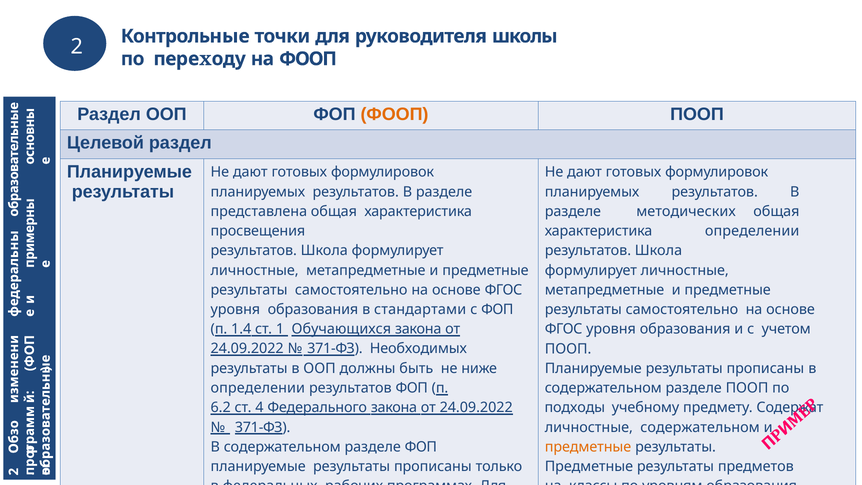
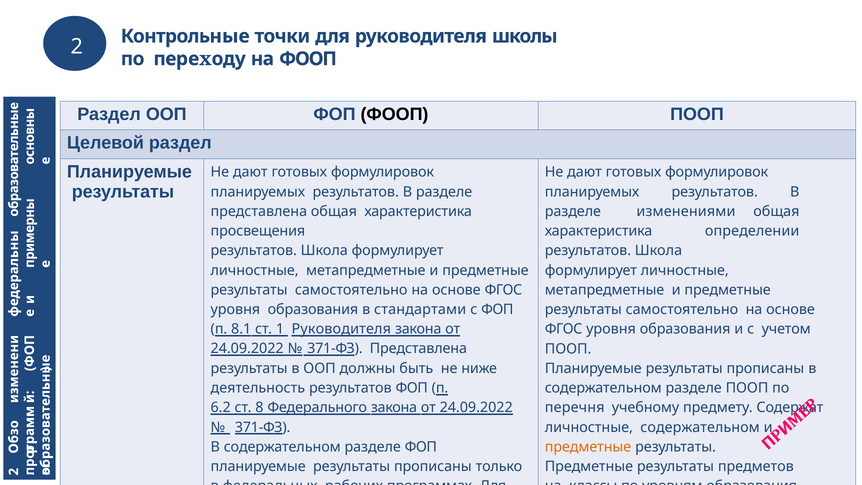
ФООП at (394, 114) colour: orange -> black
методических: методических -> изменениями
1.4: 1.4 -> 8.1
1 Обучающихся: Обучающихся -> Руководителя
371-ФЗ Необходимых: Необходимых -> Представлена
определении at (258, 388): определении -> деятельность
4: 4 -> 8
подходы: подходы -> перечня
